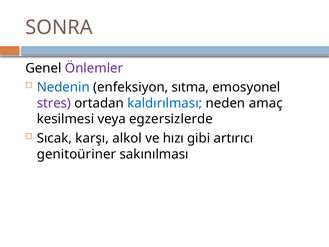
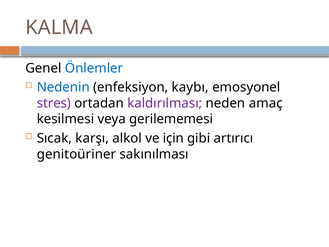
SONRA: SONRA -> KALMA
Önlemler colour: purple -> blue
sıtma: sıtma -> kaybı
kaldırılması colour: blue -> purple
egzersizlerde: egzersizlerde -> gerilememesi
hızı: hızı -> için
